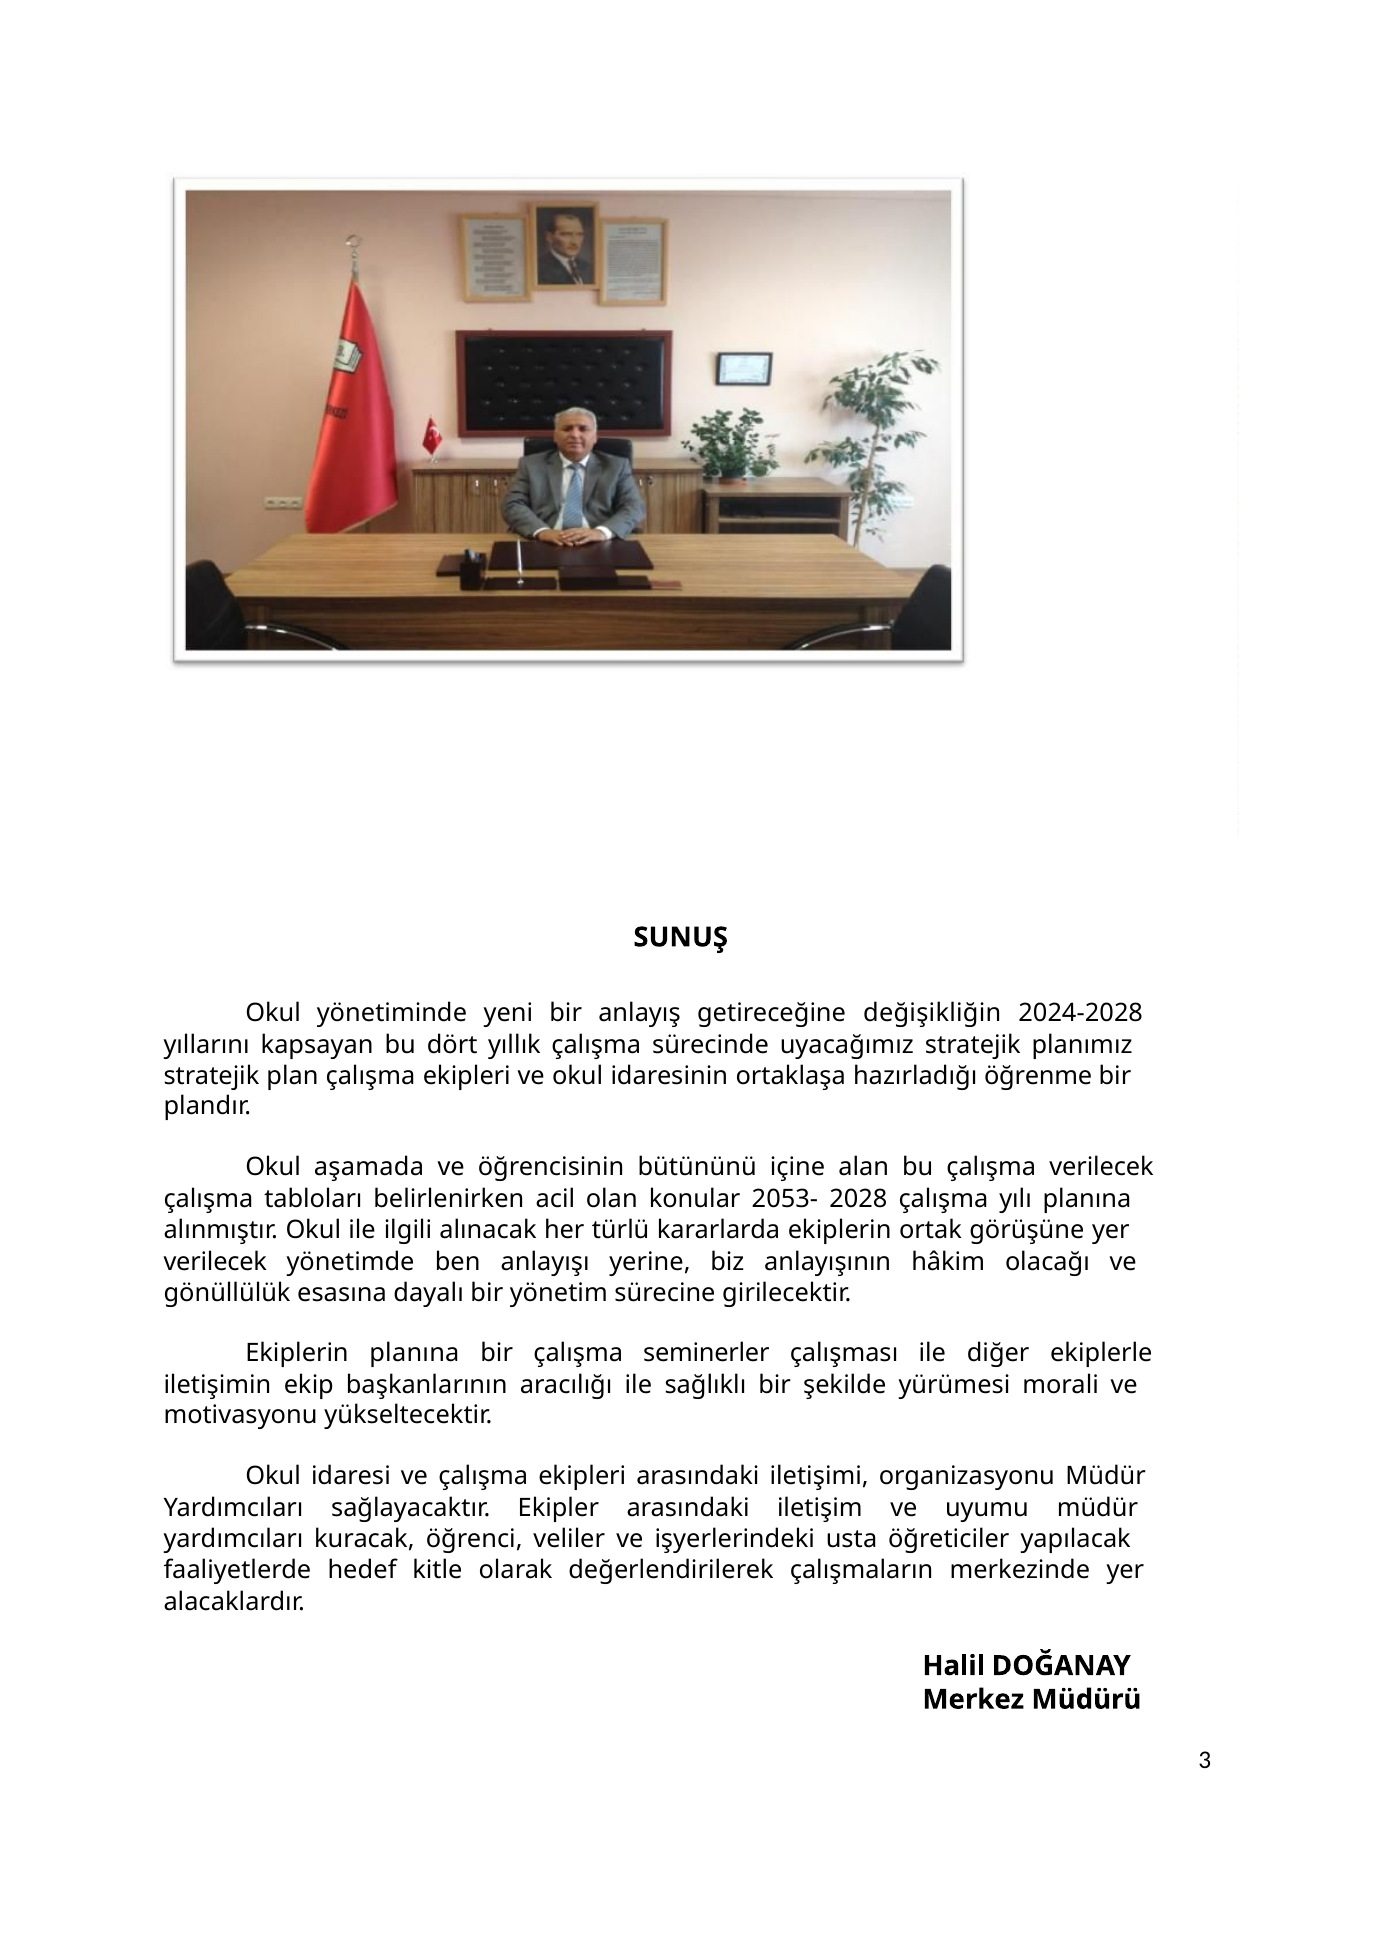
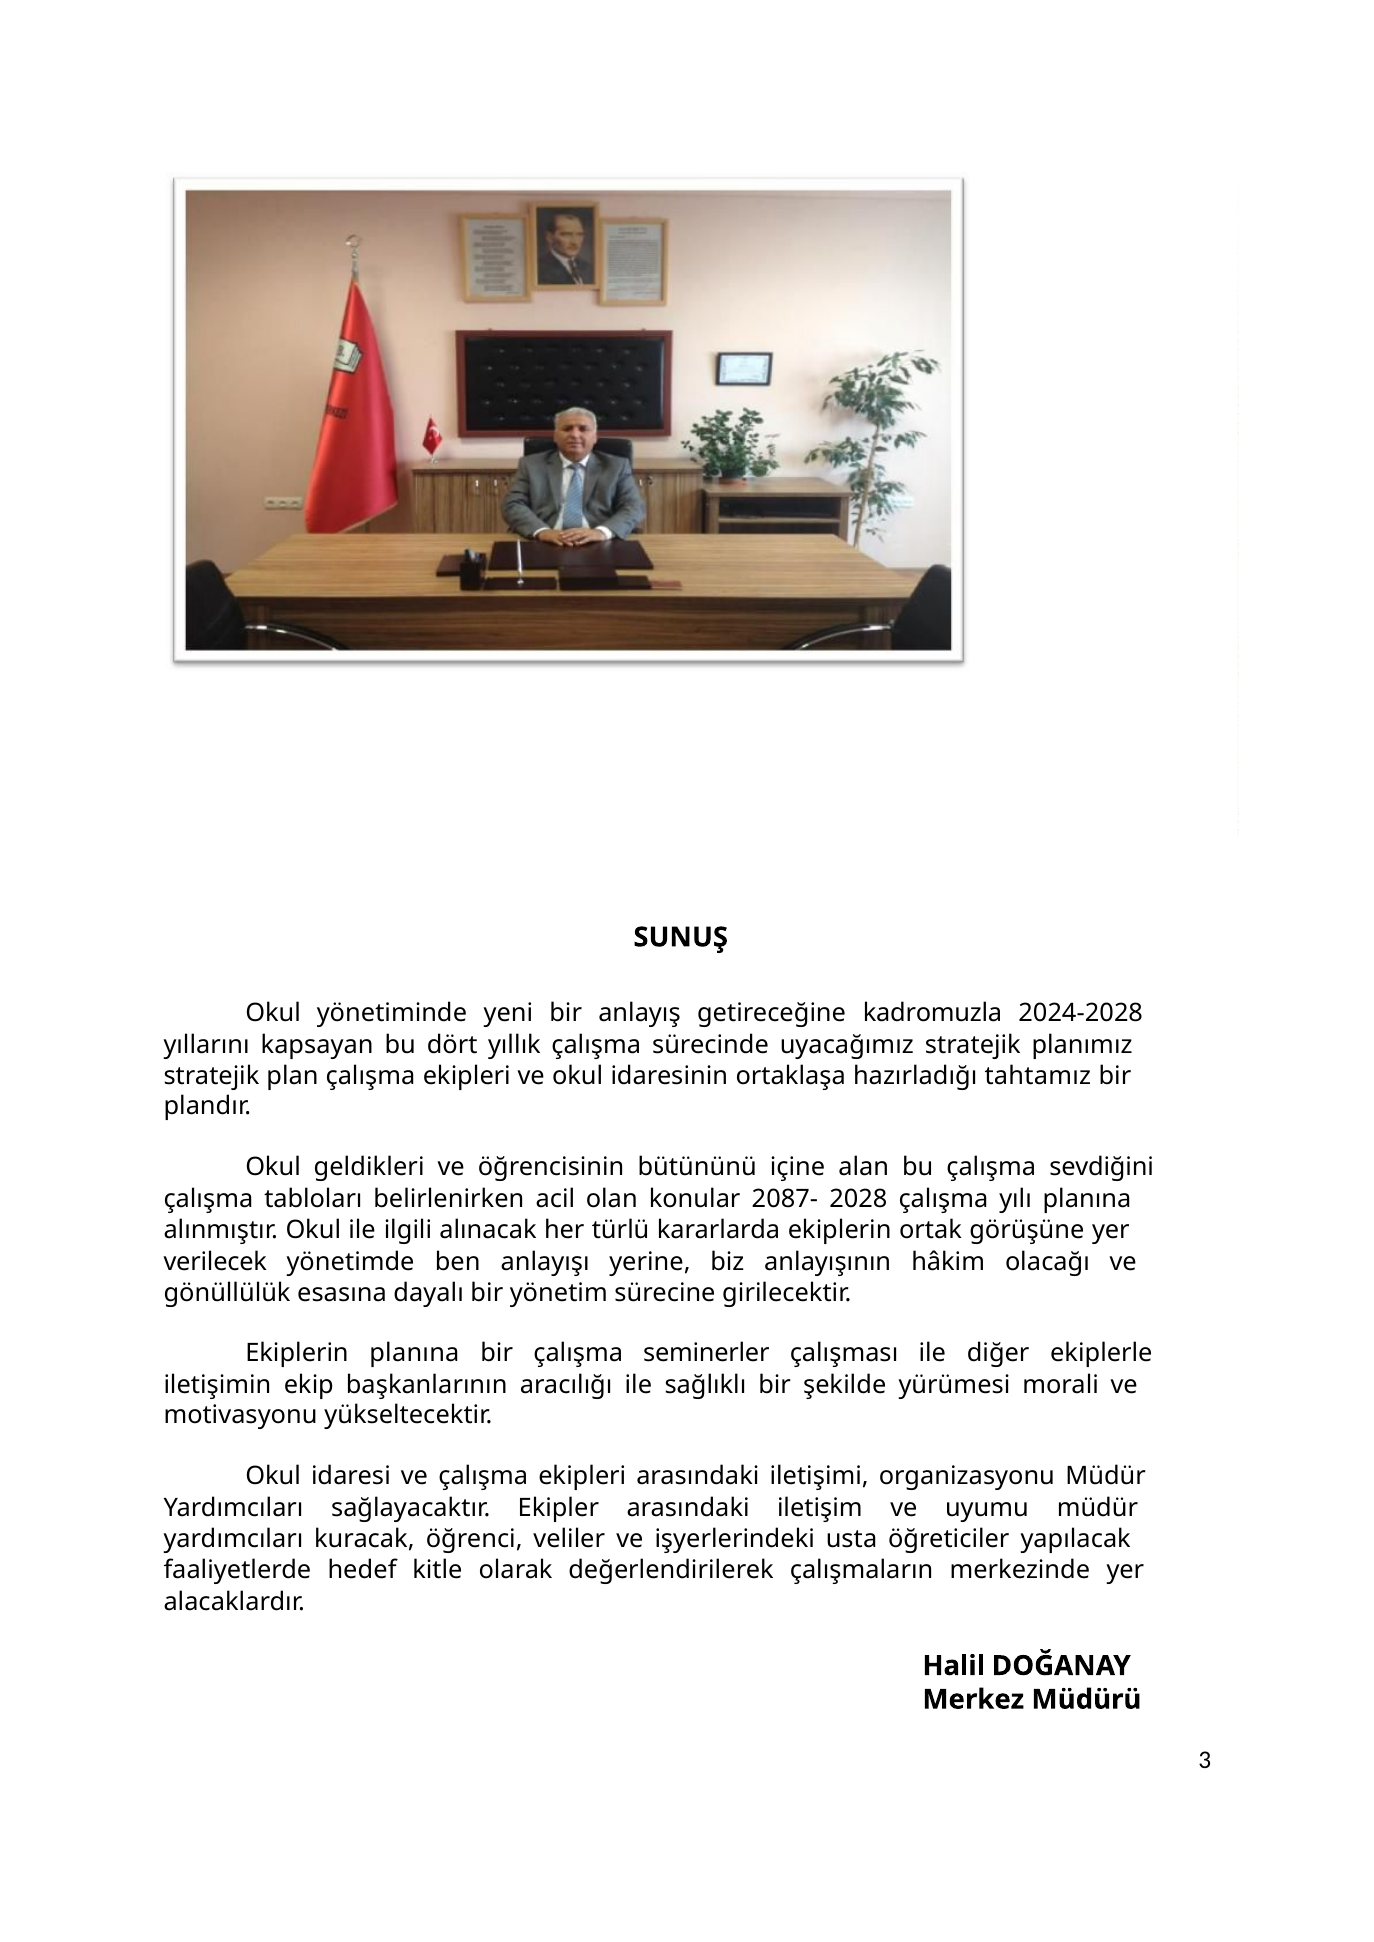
değişikliğin: değişikliğin -> kadromuzla
öğrenme: öğrenme -> tahtamız
aşamada: aşamada -> geldikleri
çalışma verilecek: verilecek -> sevdiğini
2053-: 2053- -> 2087-
